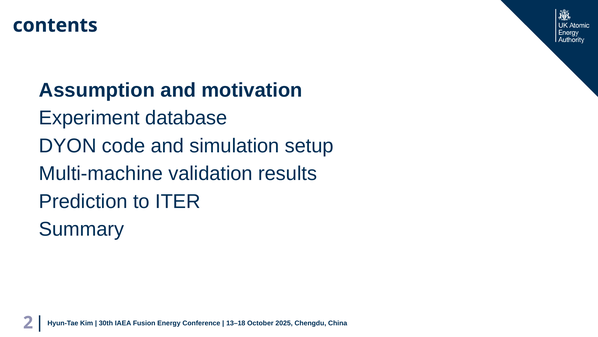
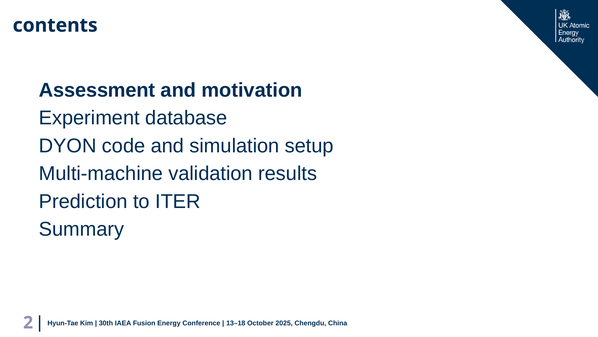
Assumption: Assumption -> Assessment
